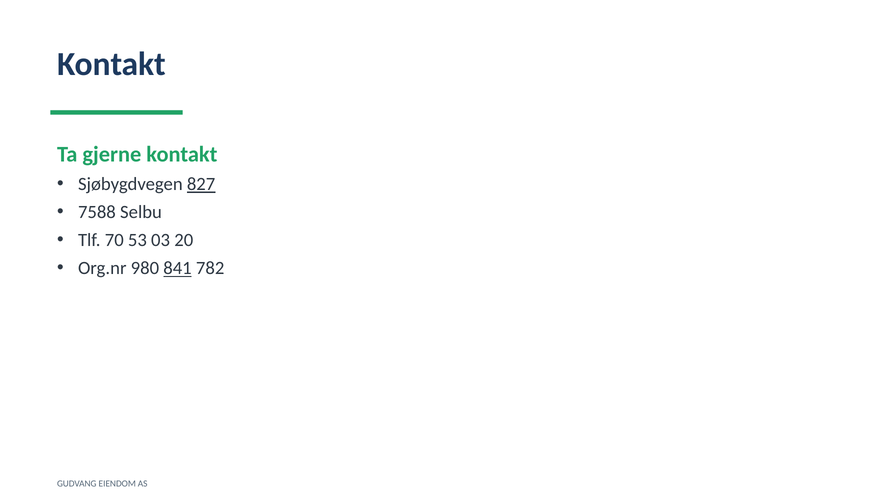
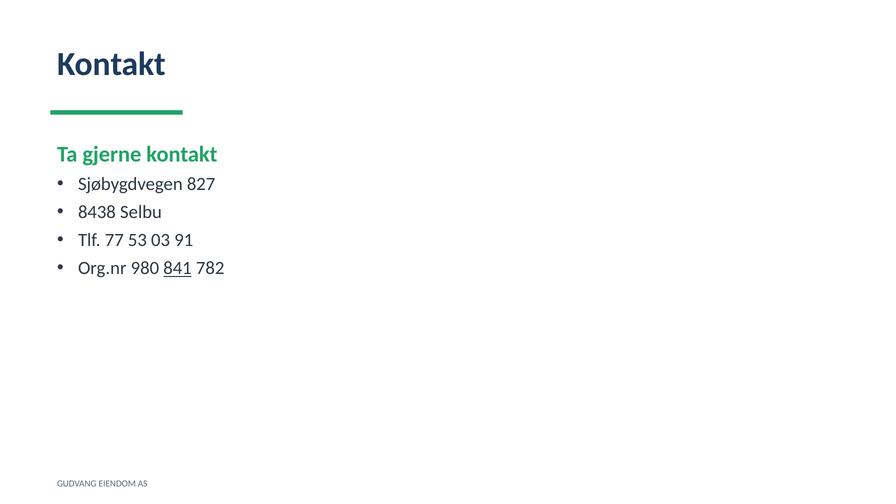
827 underline: present -> none
7588: 7588 -> 8438
70: 70 -> 77
20: 20 -> 91
